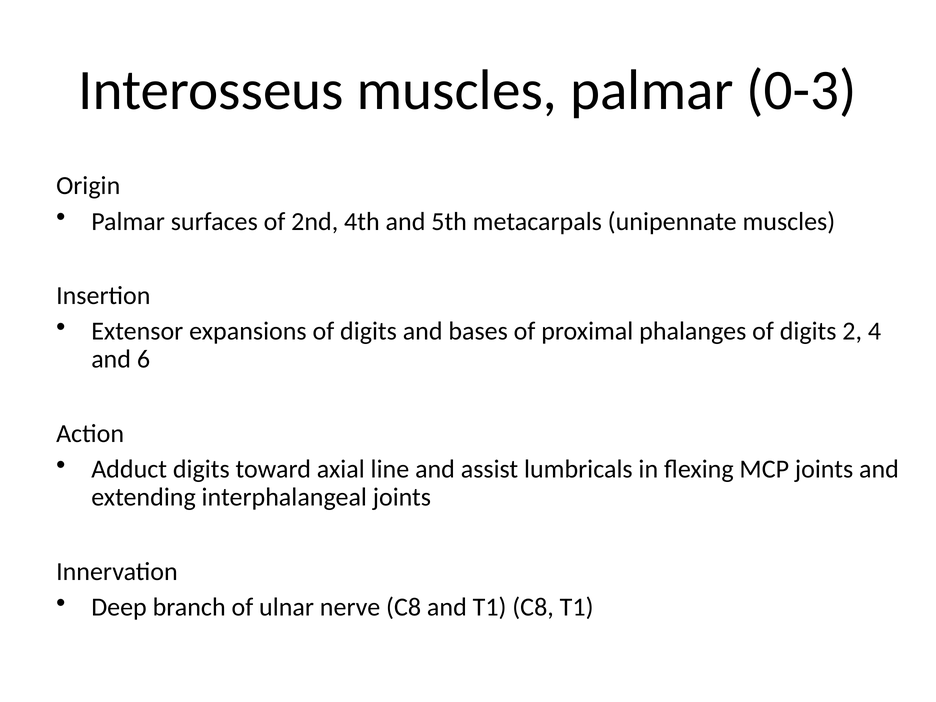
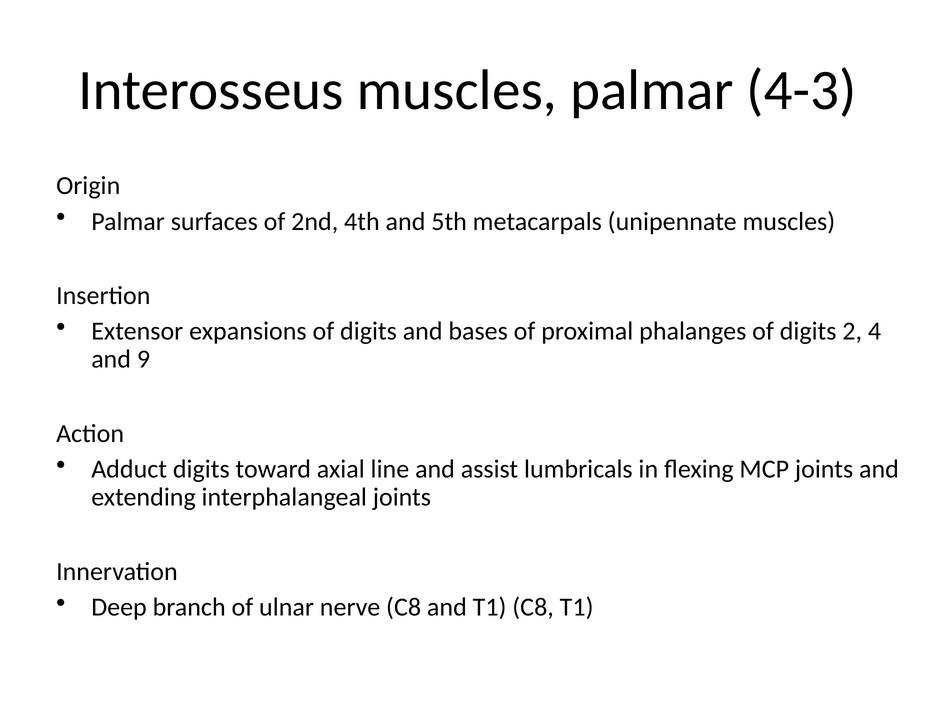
0-3: 0-3 -> 4-3
6: 6 -> 9
